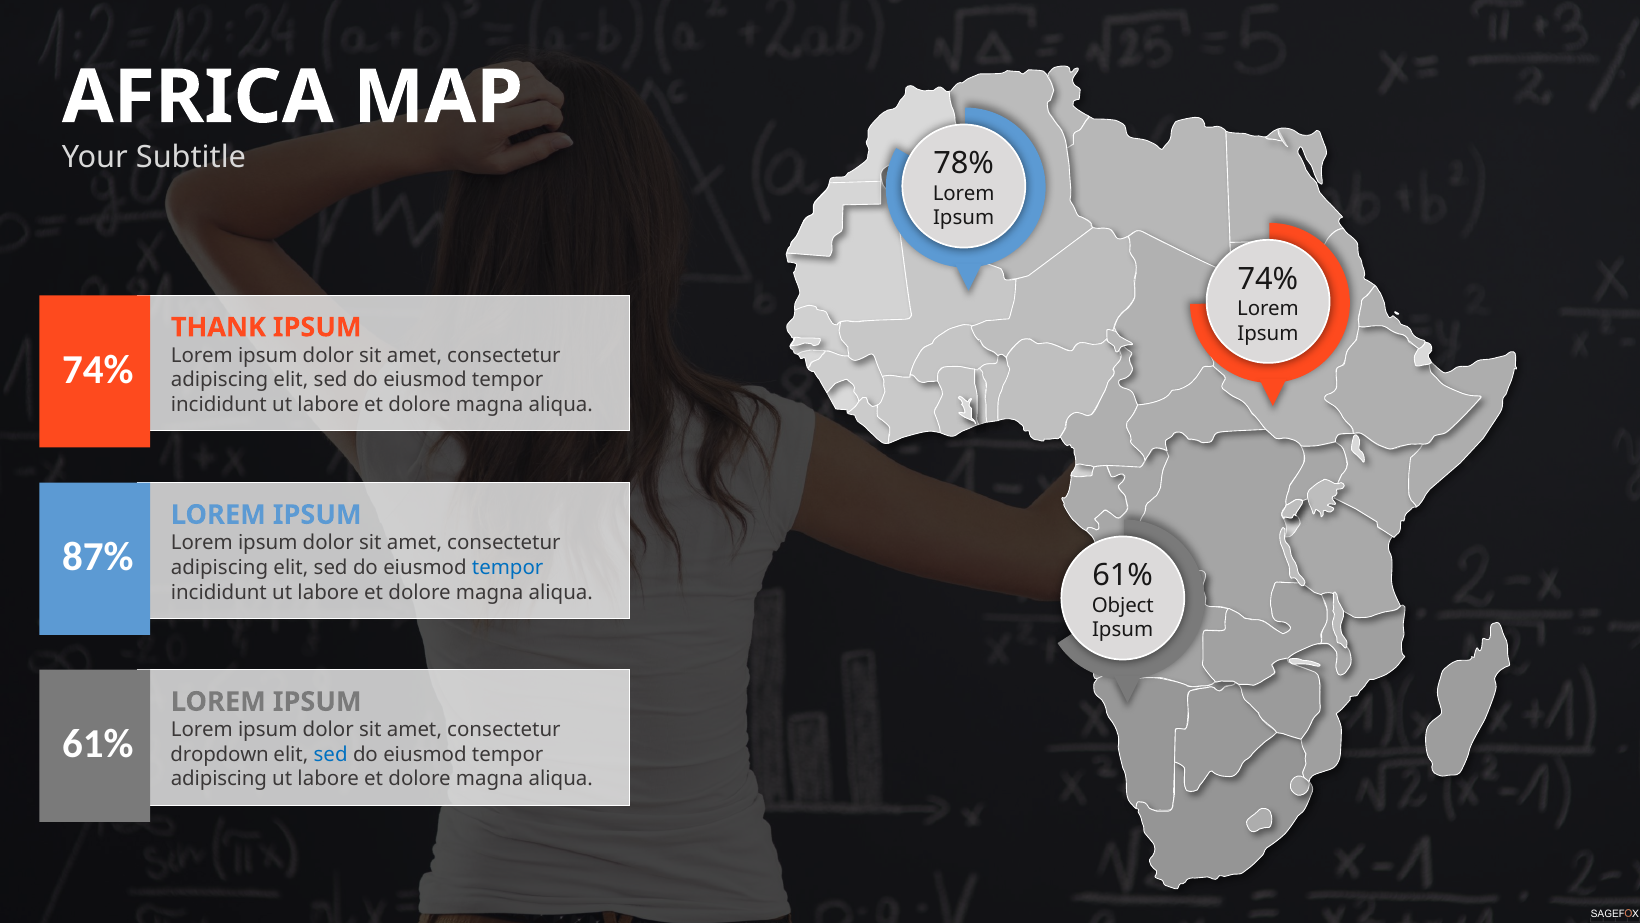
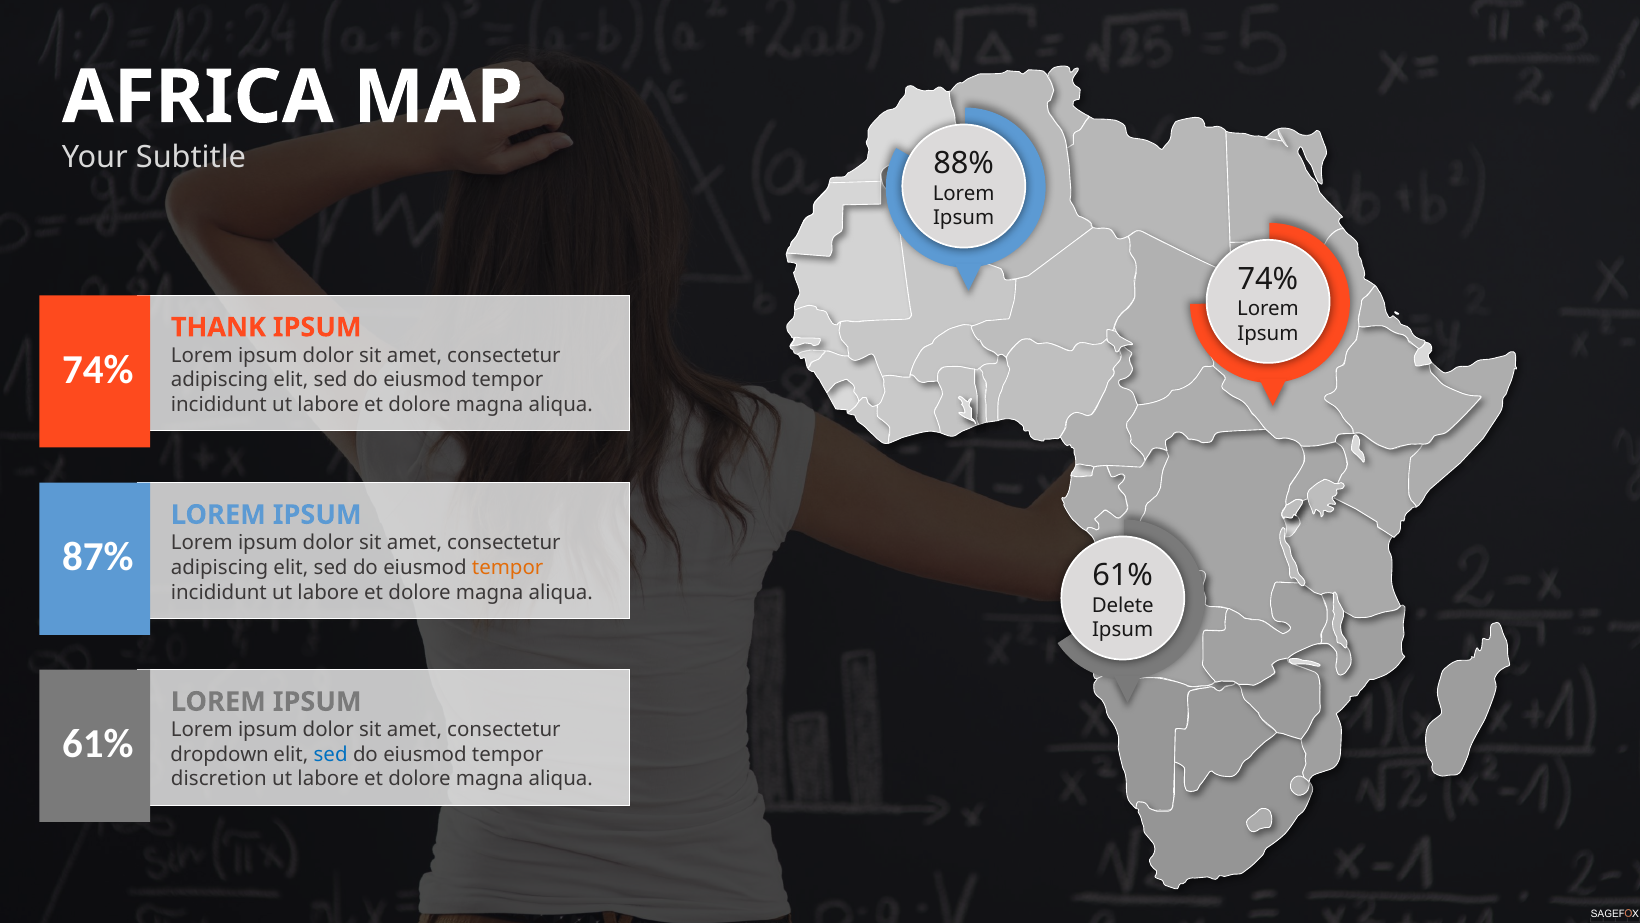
78%: 78% -> 88%
tempor at (508, 567) colour: blue -> orange
Object: Object -> Delete
adipiscing at (219, 779): adipiscing -> discretion
